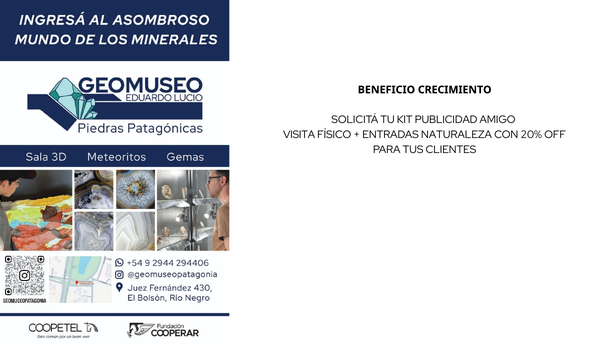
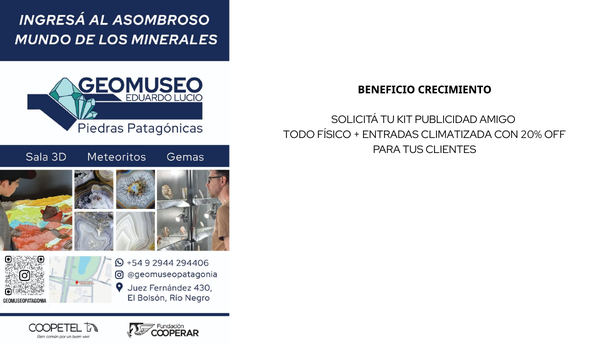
VISITA: VISITA -> TODO
NATURALEZA: NATURALEZA -> CLIMATIZADA
